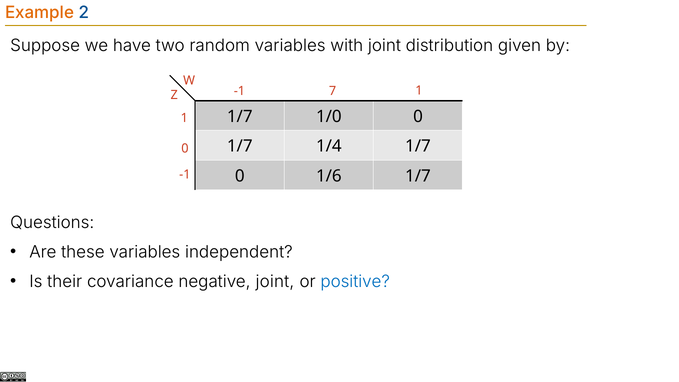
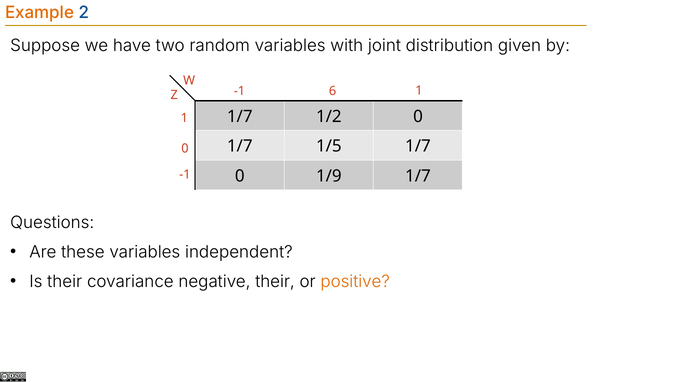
7: 7 -> 6
1/0: 1/0 -> 1/2
1/4: 1/4 -> 1/5
1/6: 1/6 -> 1/9
negative joint: joint -> their
positive colour: blue -> orange
